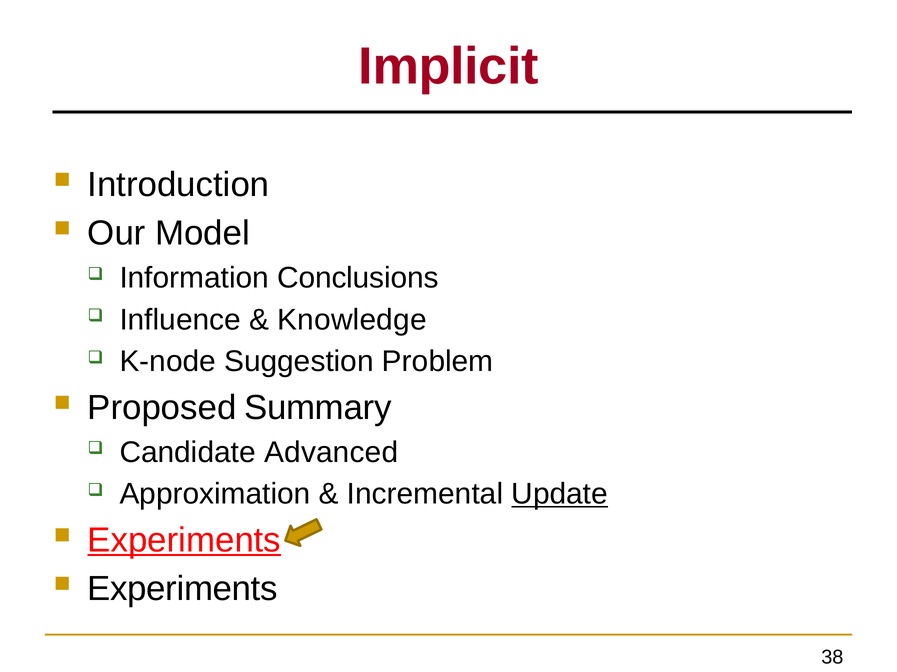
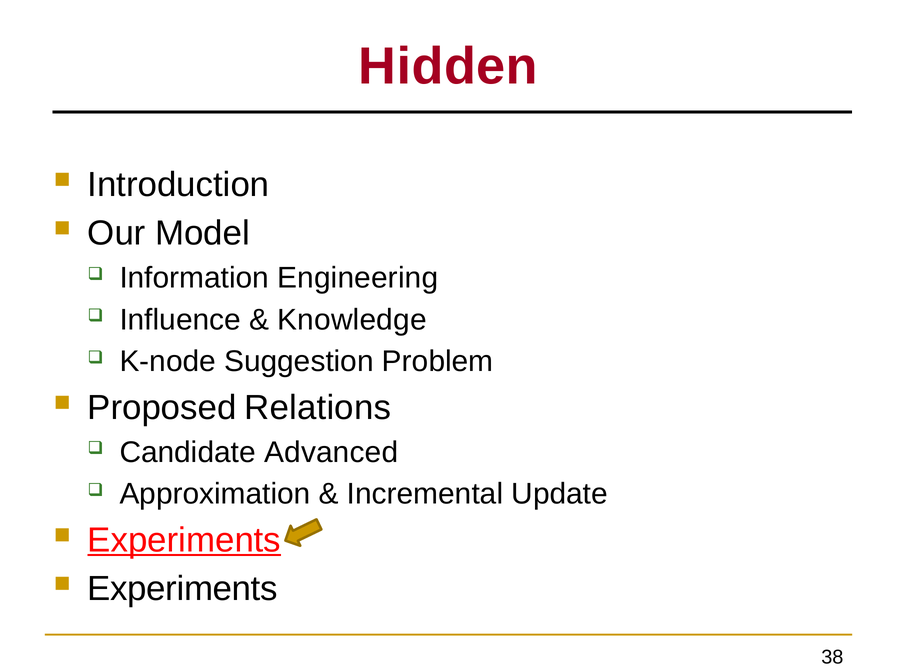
Implicit: Implicit -> Hidden
Conclusions: Conclusions -> Engineering
Summary: Summary -> Relations
Update underline: present -> none
